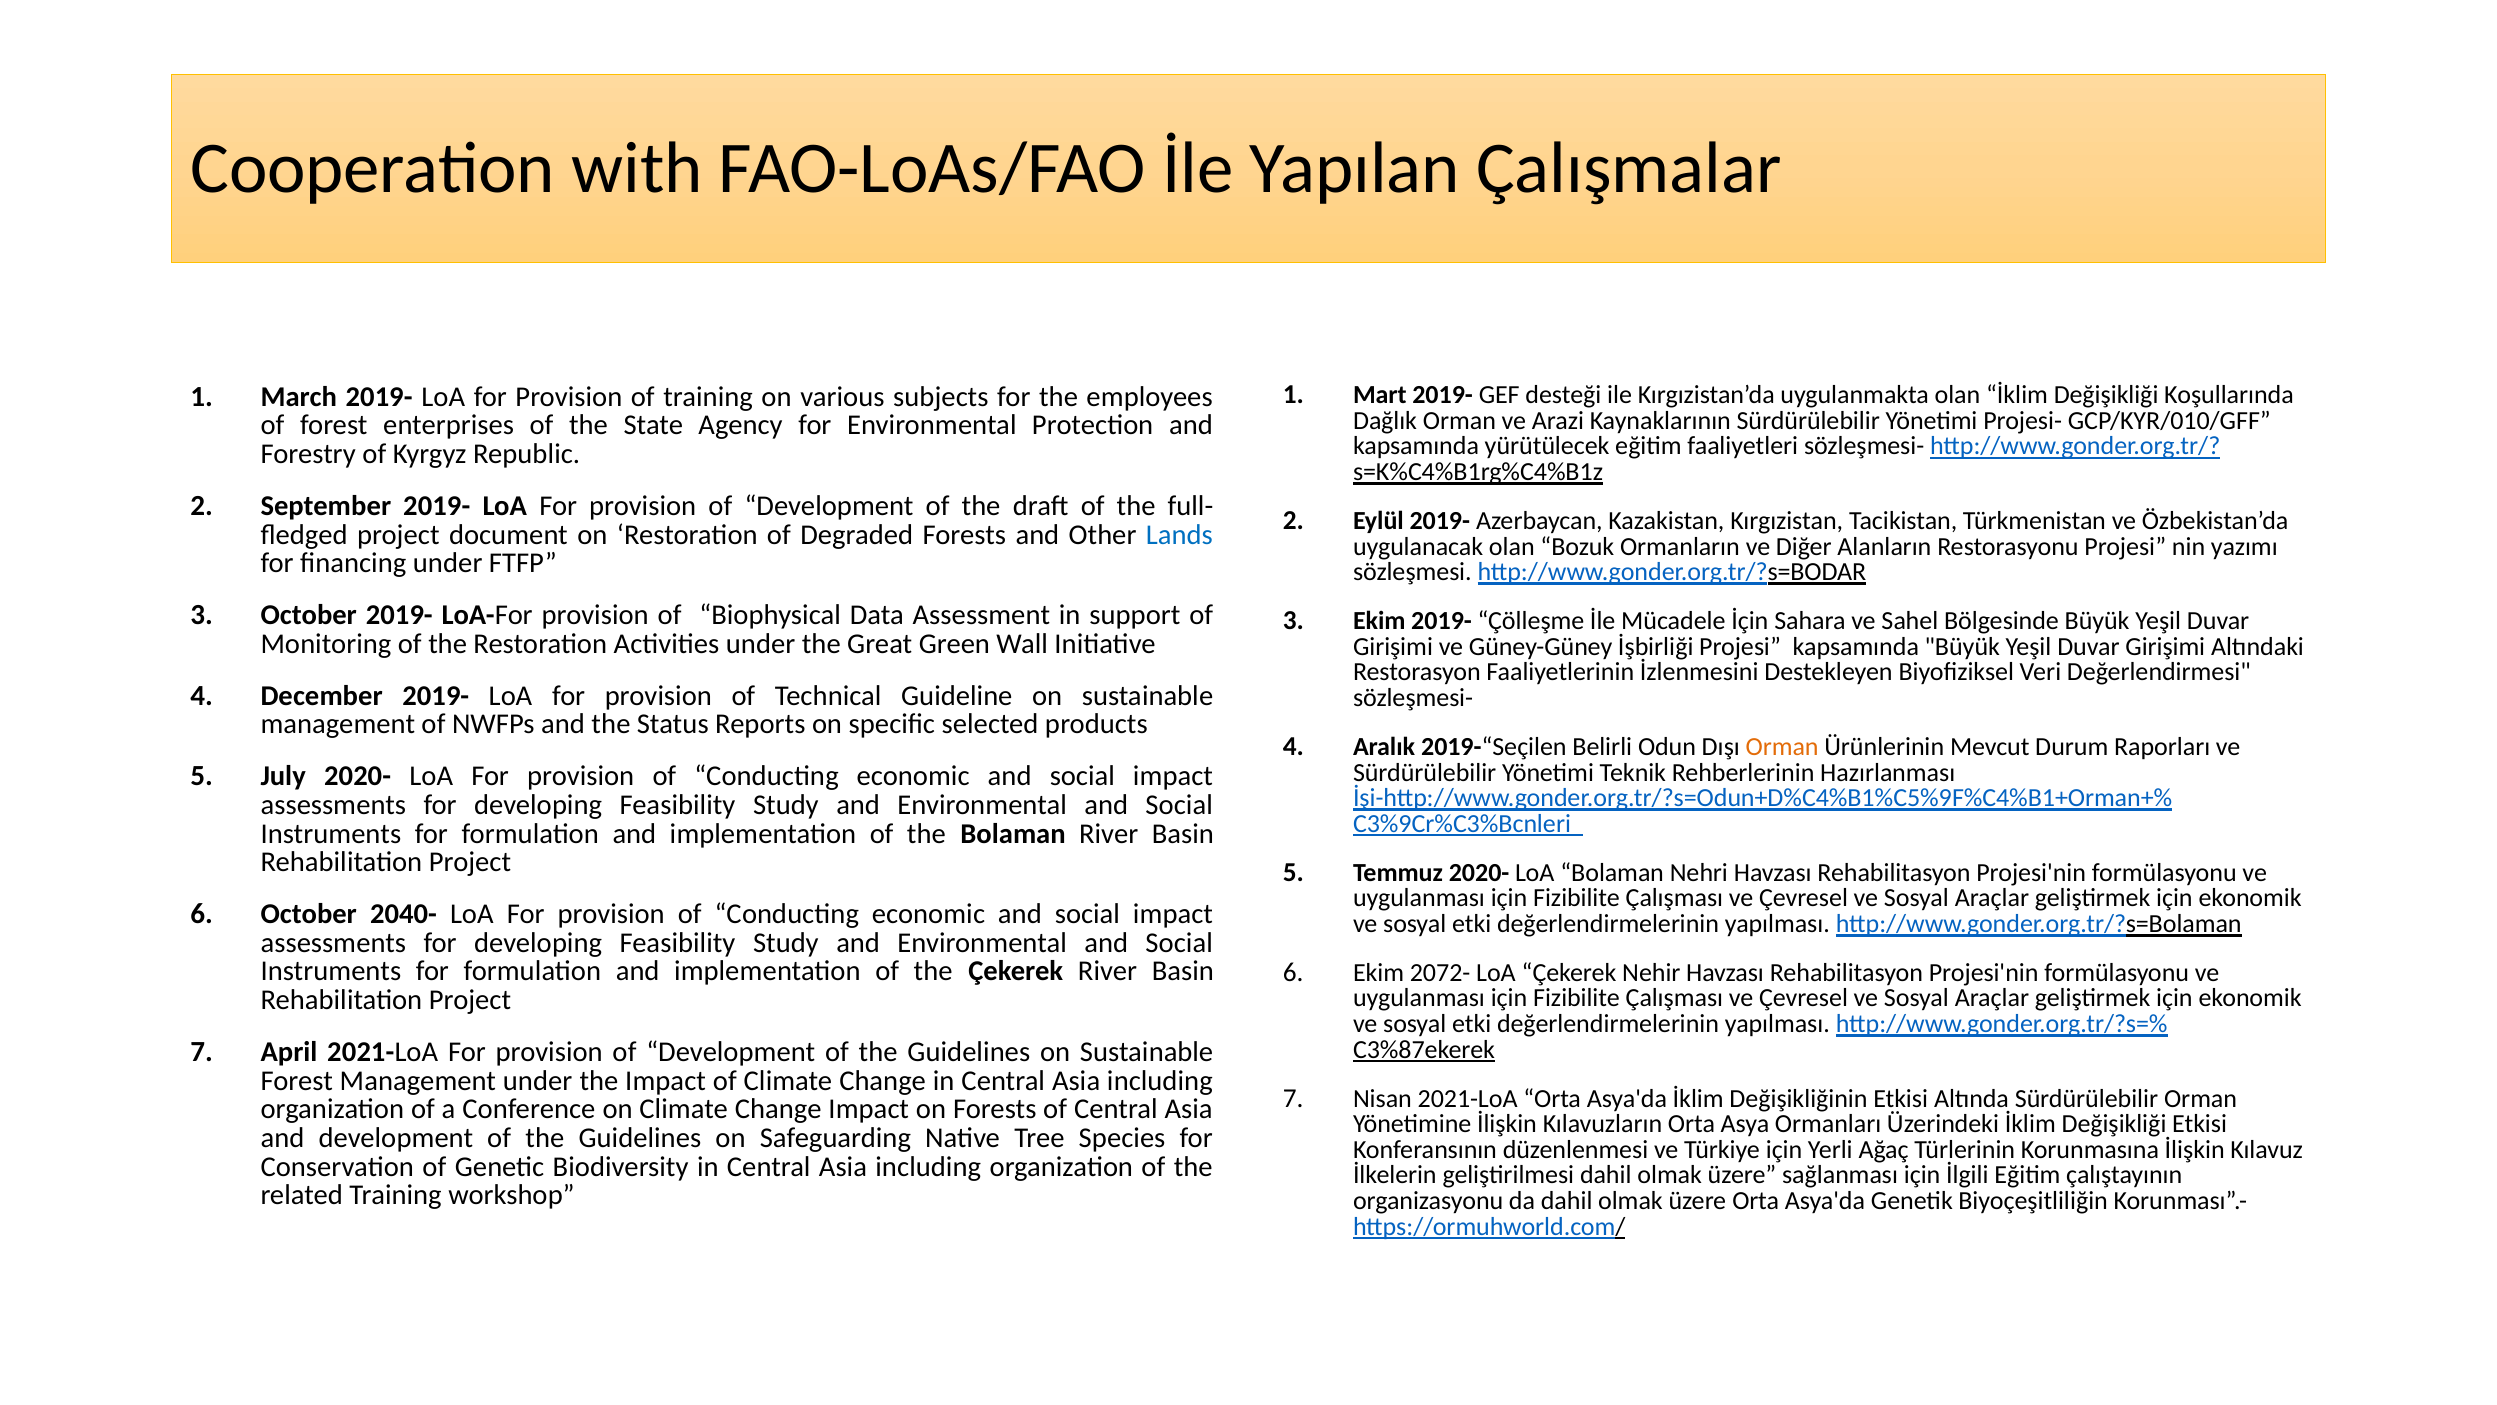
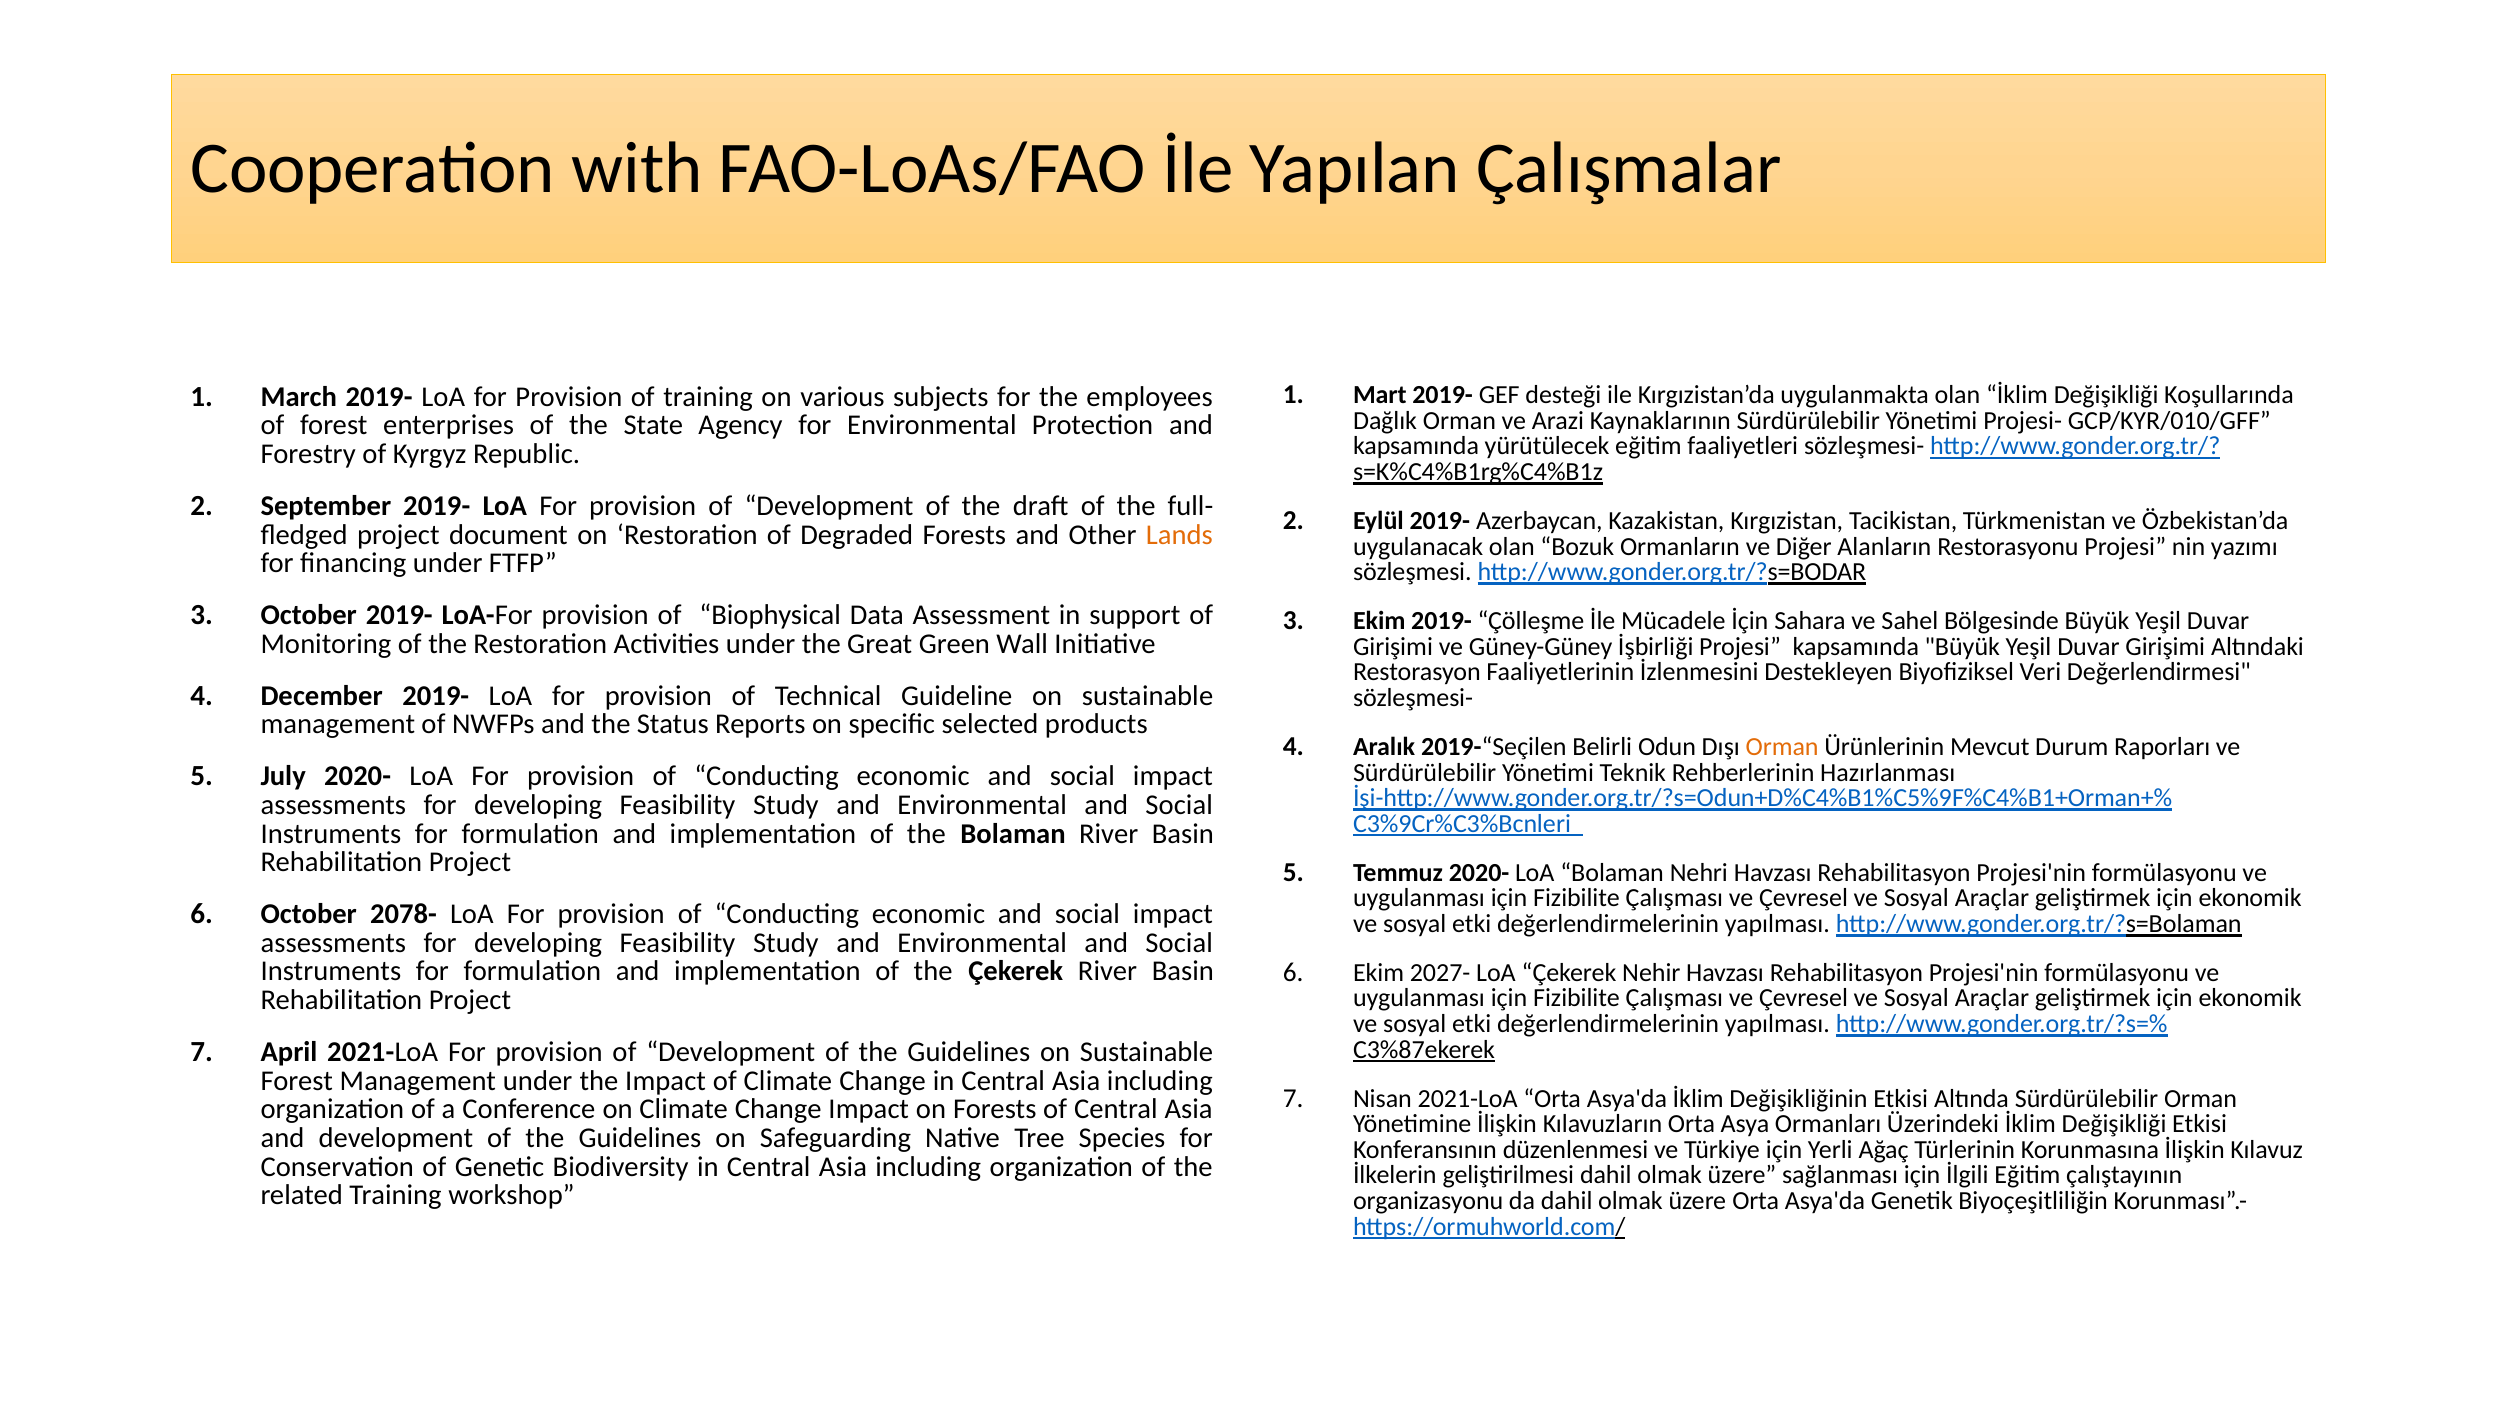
Lands colour: blue -> orange
2040-: 2040- -> 2078-
2072-: 2072- -> 2027-
